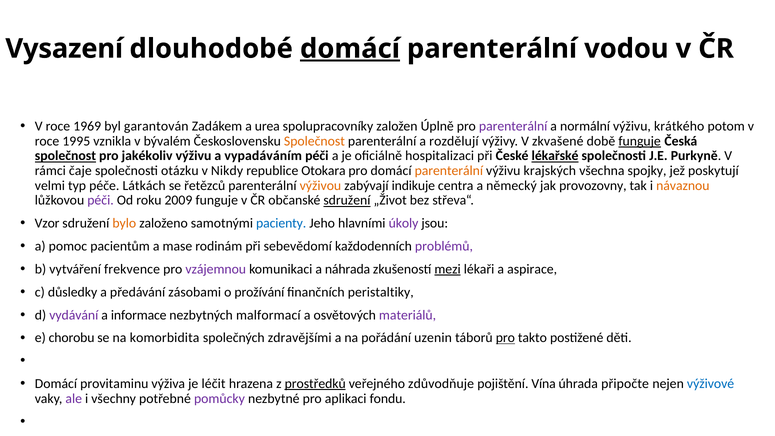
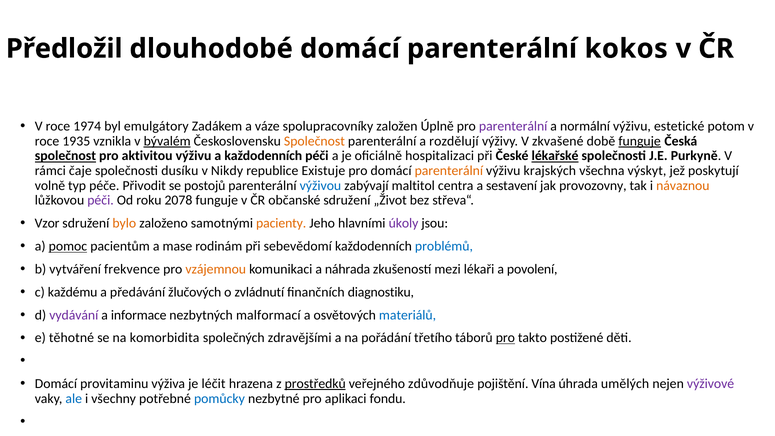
Vysazení: Vysazení -> Předložil
domácí at (350, 49) underline: present -> none
vodou: vodou -> kokos
1969: 1969 -> 1974
garantován: garantován -> emulgátory
urea: urea -> váze
krátkého: krátkého -> estetické
1995: 1995 -> 1935
bývalém underline: none -> present
jakékoliv: jakékoliv -> aktivitou
a vypadáváním: vypadáváním -> každodenních
otázku: otázku -> dusíku
Otokara: Otokara -> Existuje
spojky: spojky -> výskyt
velmi: velmi -> volně
Látkách: Látkách -> Přivodit
řetězců: řetězců -> postojů
výživou colour: orange -> blue
indikuje: indikuje -> maltitol
německý: německý -> sestavení
2009: 2009 -> 2078
sdružení at (347, 200) underline: present -> none
pacienty colour: blue -> orange
pomoc underline: none -> present
problémů colour: purple -> blue
vzájemnou colour: purple -> orange
mezi underline: present -> none
aspirace: aspirace -> povolení
důsledky: důsledky -> každému
zásobami: zásobami -> žlučových
prožívání: prožívání -> zvládnutí
peristaltiky: peristaltiky -> diagnostiku
materiálů colour: purple -> blue
chorobu: chorobu -> těhotné
uzenin: uzenin -> třetího
připočte: připočte -> umělých
výživové colour: blue -> purple
ale colour: purple -> blue
pomůcky colour: purple -> blue
